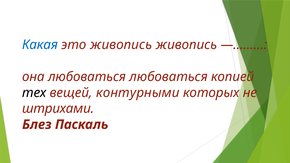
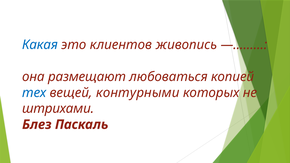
это живопись: живопись -> клиентов
она любоваться: любоваться -> размещают
тех colour: black -> blue
